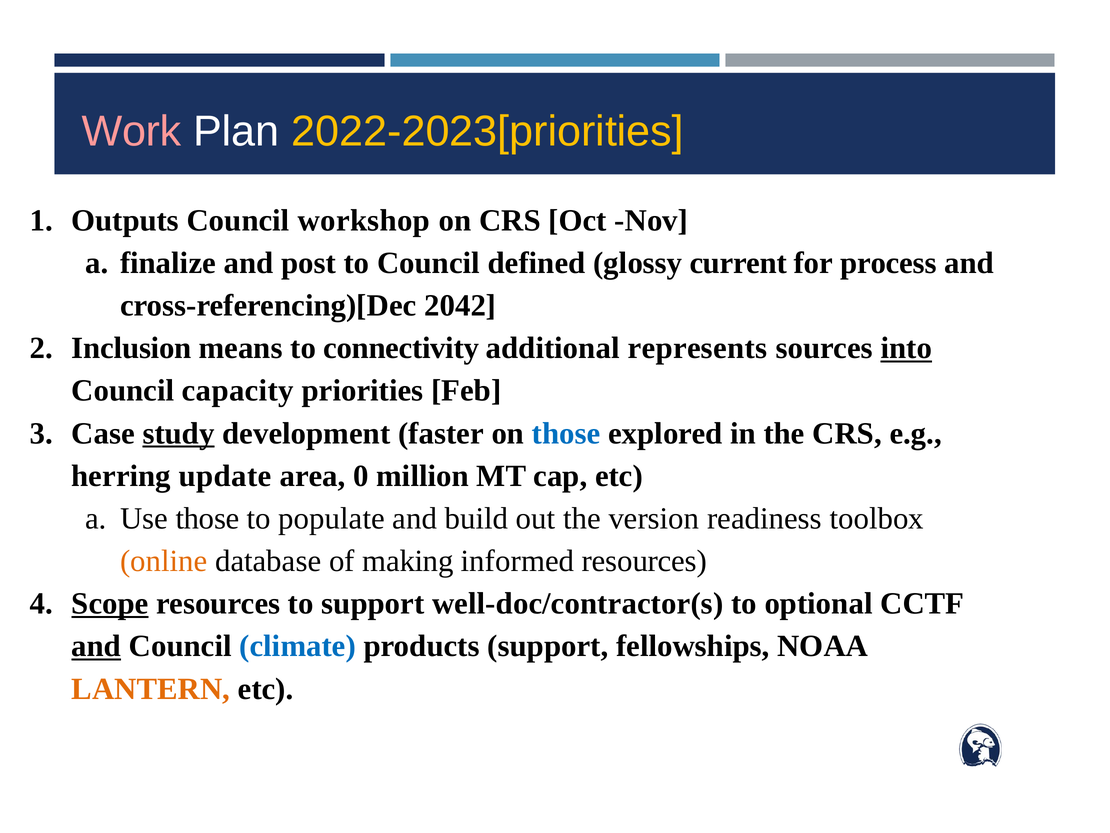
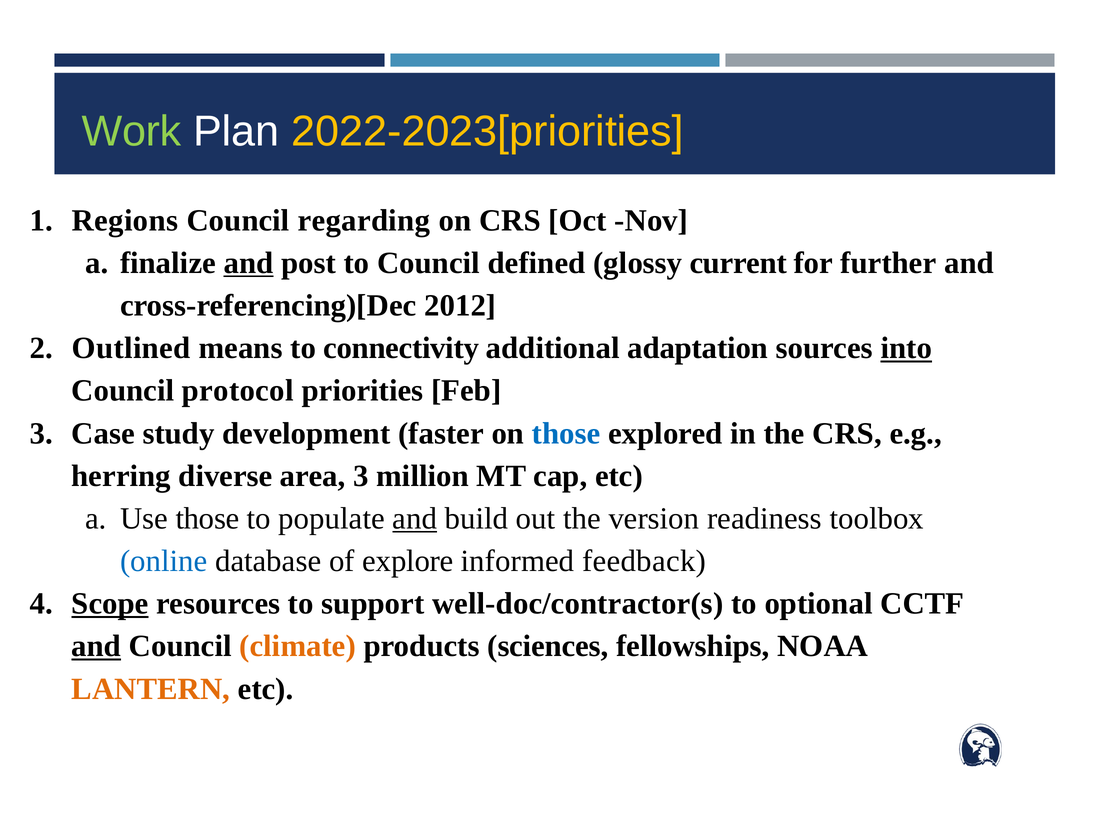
Work colour: pink -> light green
Outputs: Outputs -> Regions
workshop: workshop -> regarding
and at (249, 263) underline: none -> present
process: process -> further
2042: 2042 -> 2012
Inclusion: Inclusion -> Outlined
represents: represents -> adaptation
capacity: capacity -> protocol
study underline: present -> none
update: update -> diverse
area 0: 0 -> 3
and at (415, 518) underline: none -> present
online colour: orange -> blue
making: making -> explore
informed resources: resources -> feedback
climate colour: blue -> orange
products support: support -> sciences
